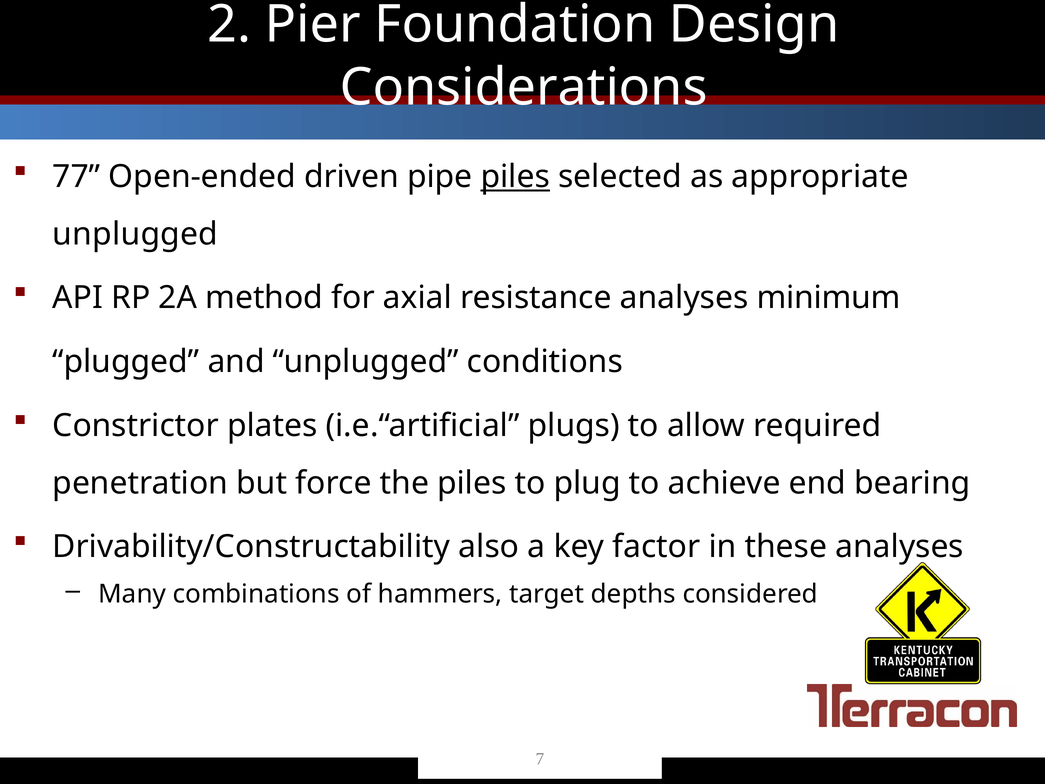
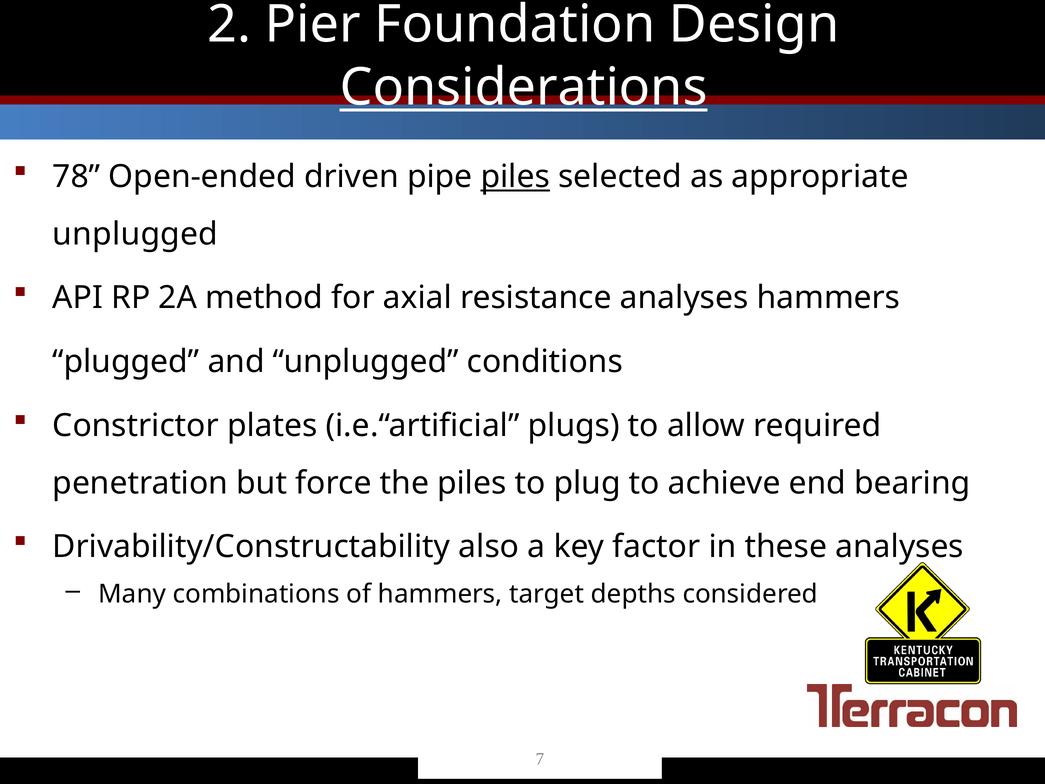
Considerations underline: none -> present
77: 77 -> 78
analyses minimum: minimum -> hammers
